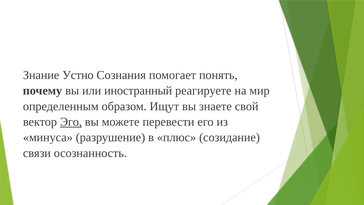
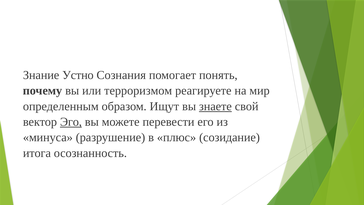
иностранный: иностранный -> терроризмом
знаете underline: none -> present
связи: связи -> итога
